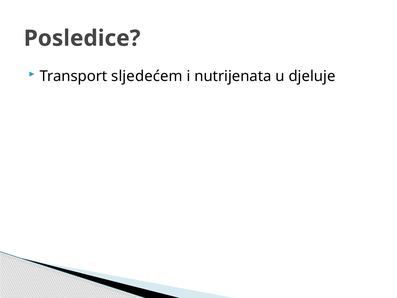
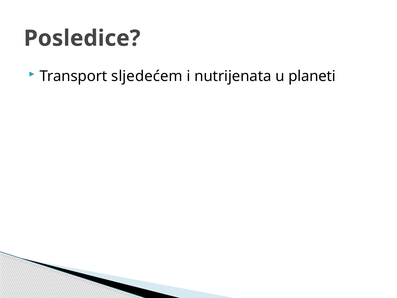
djeluje: djeluje -> planeti
